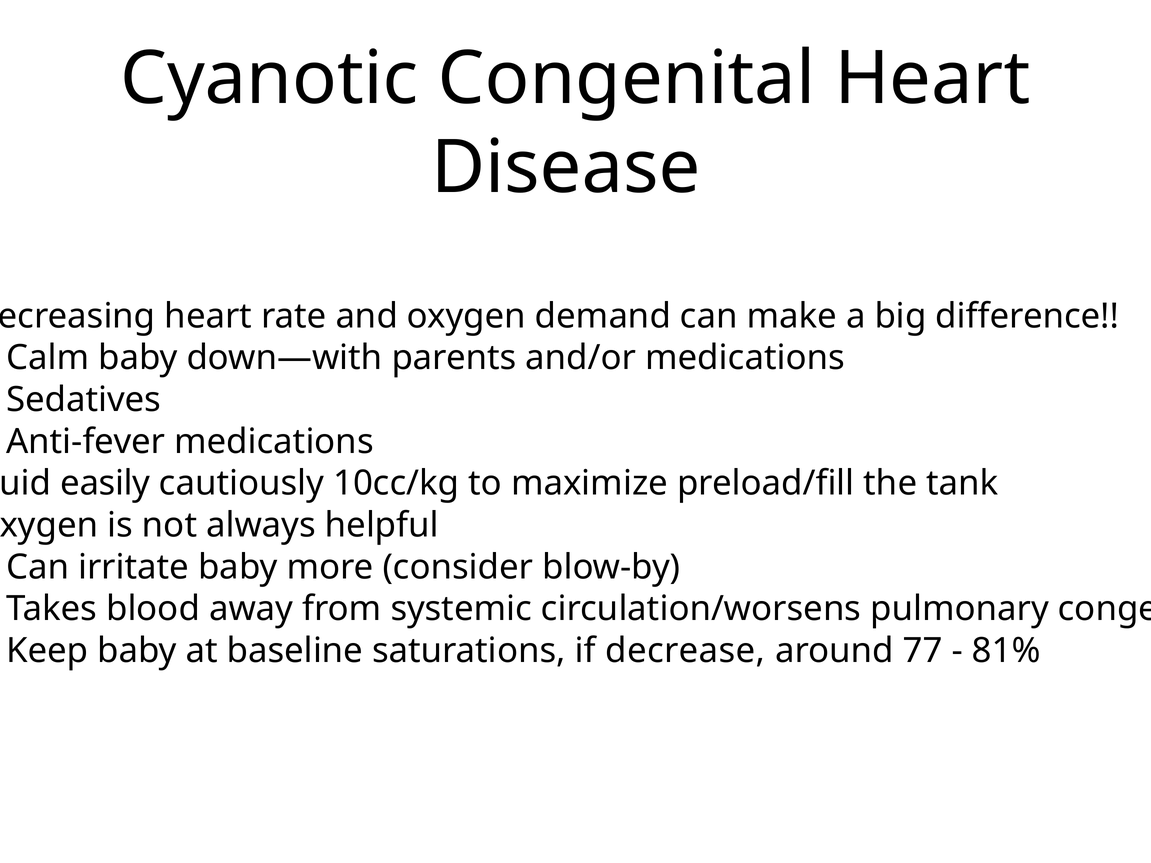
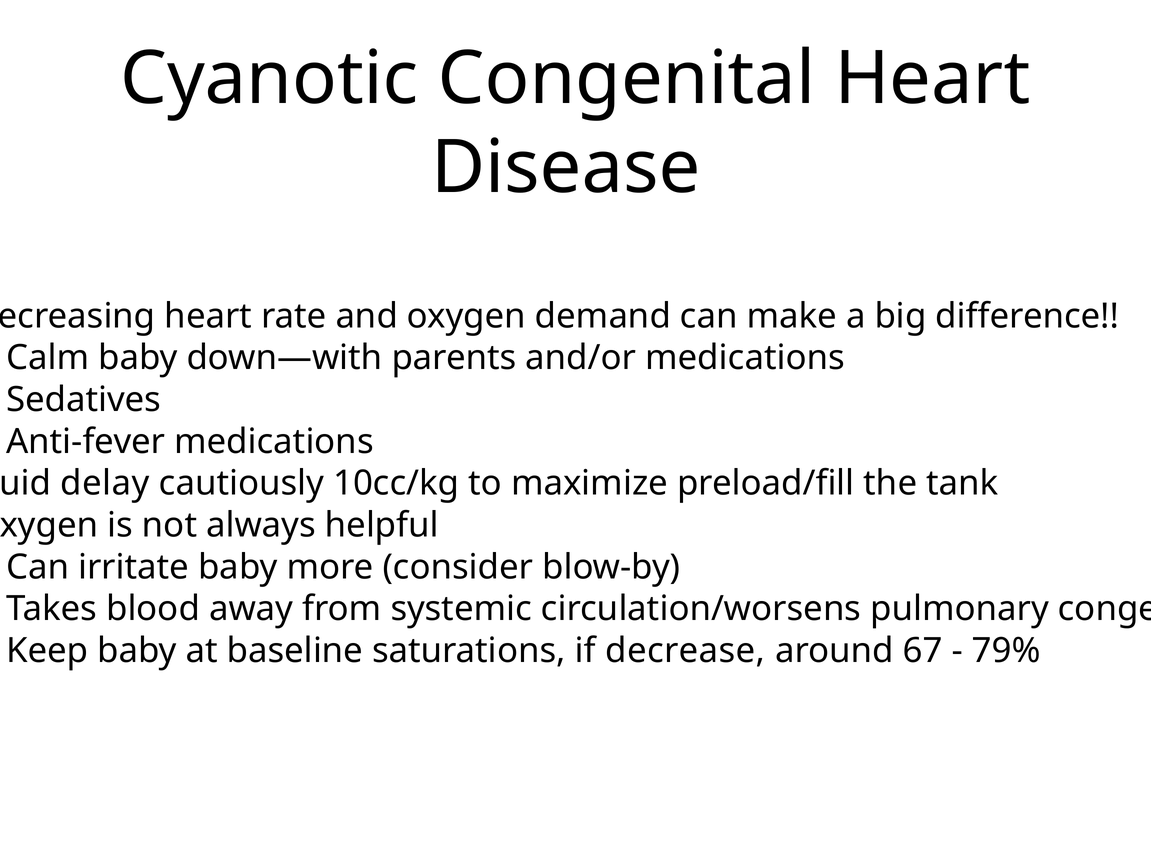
easily: easily -> delay
77: 77 -> 67
81%: 81% -> 79%
